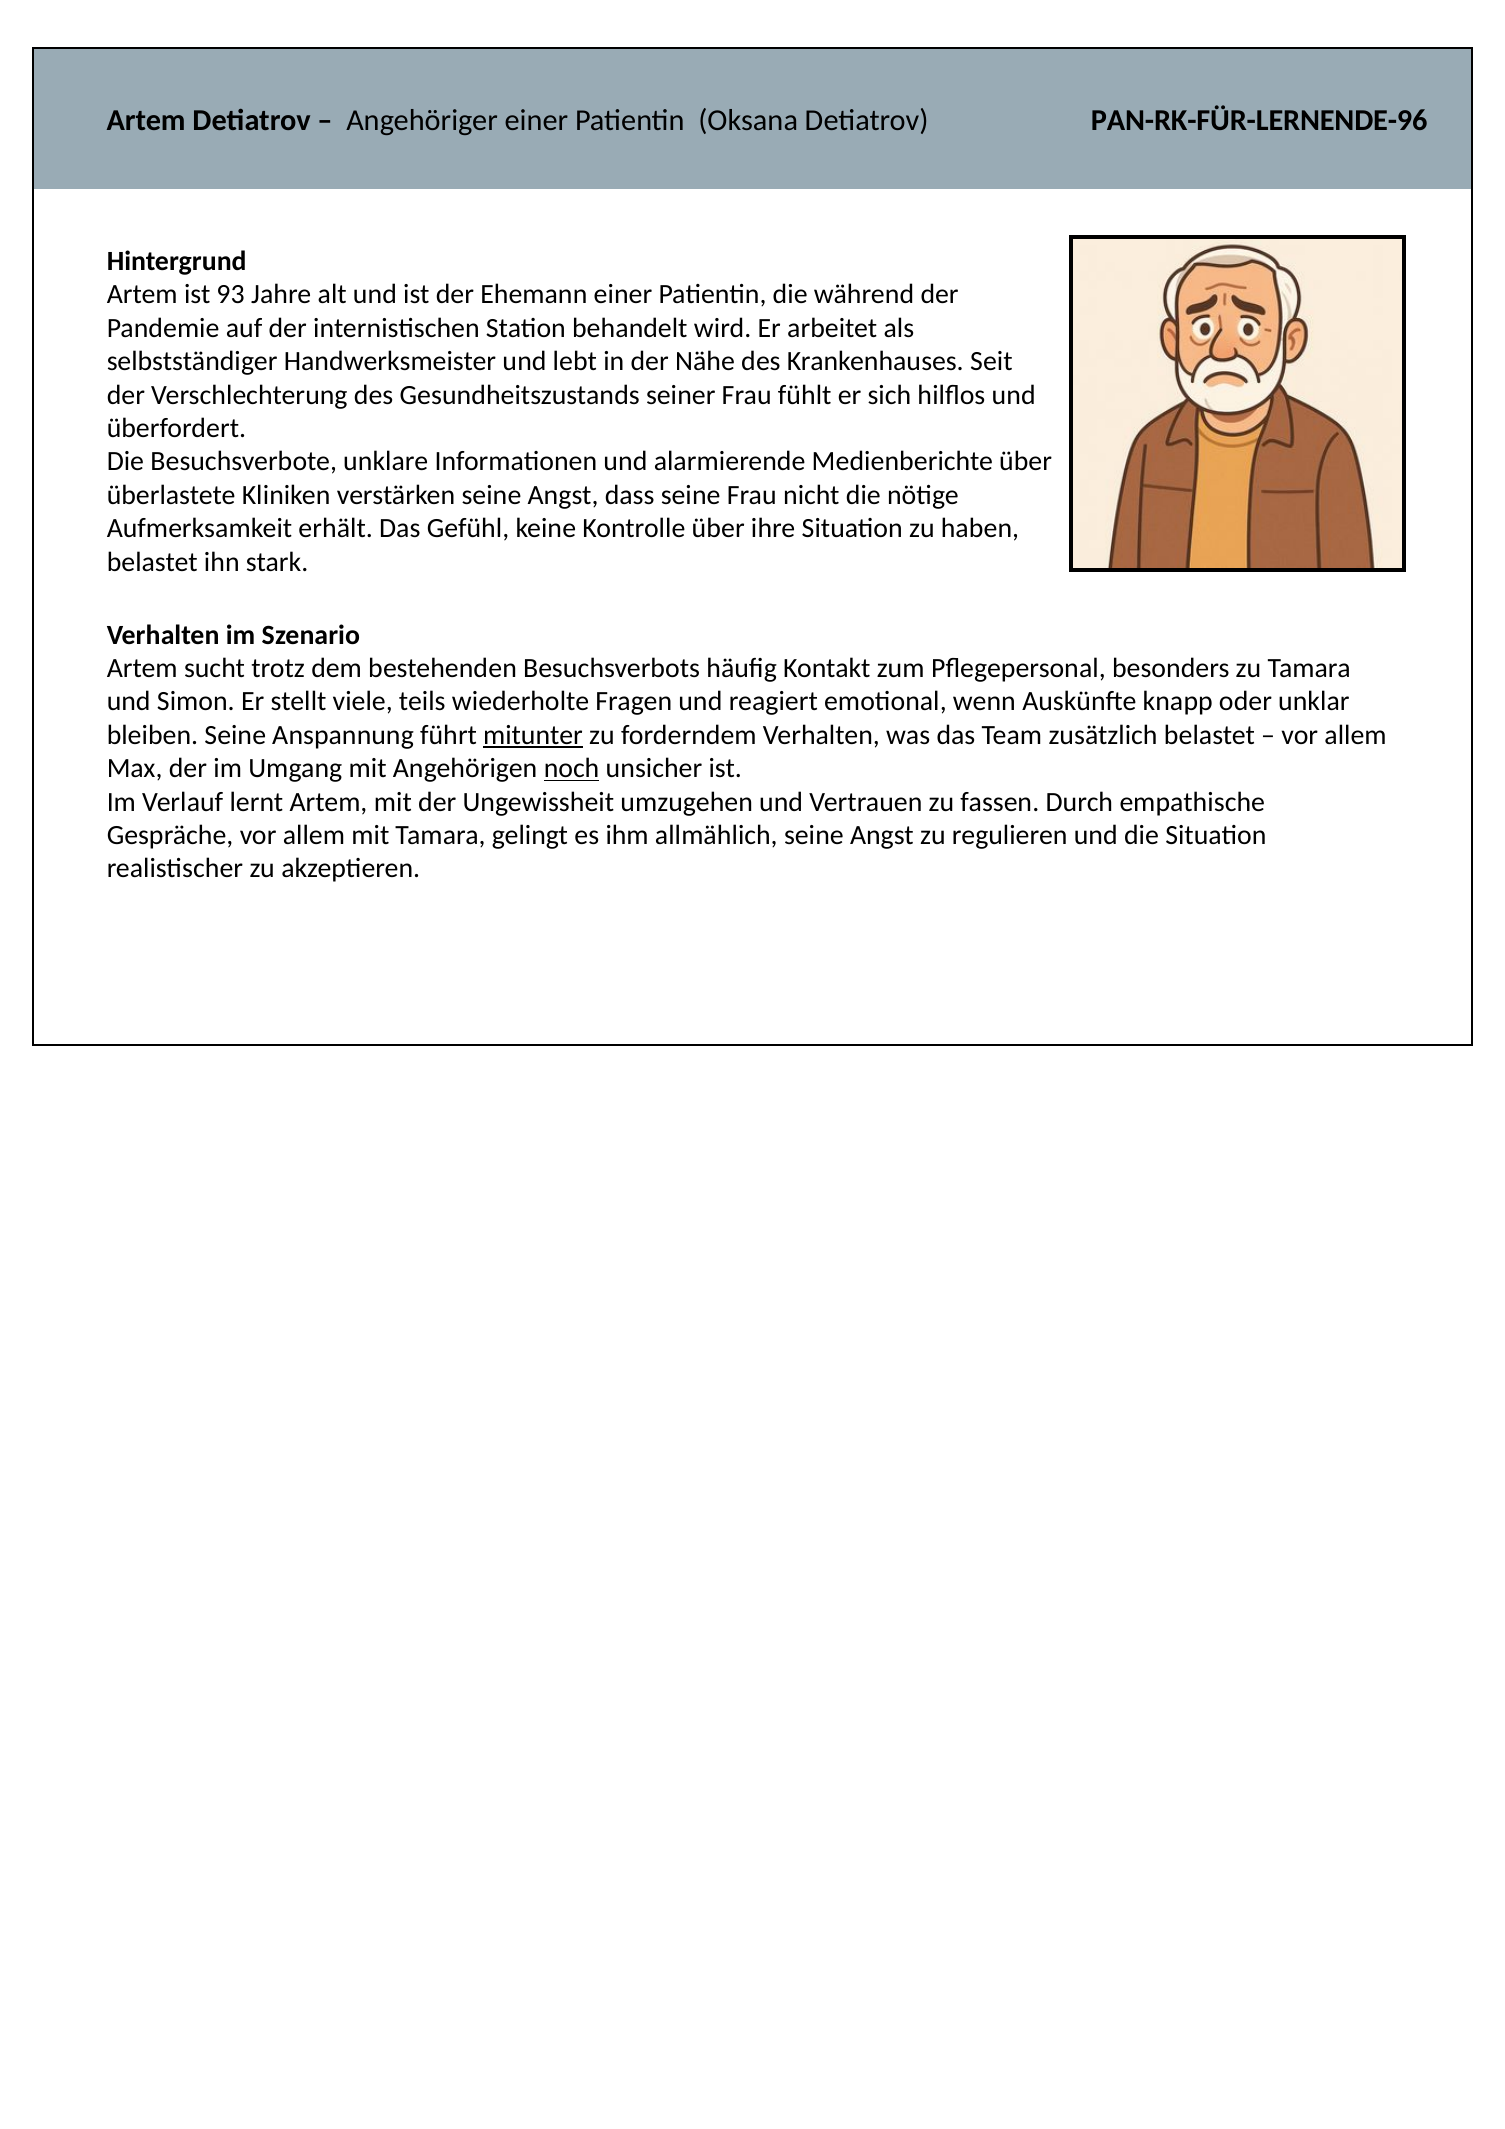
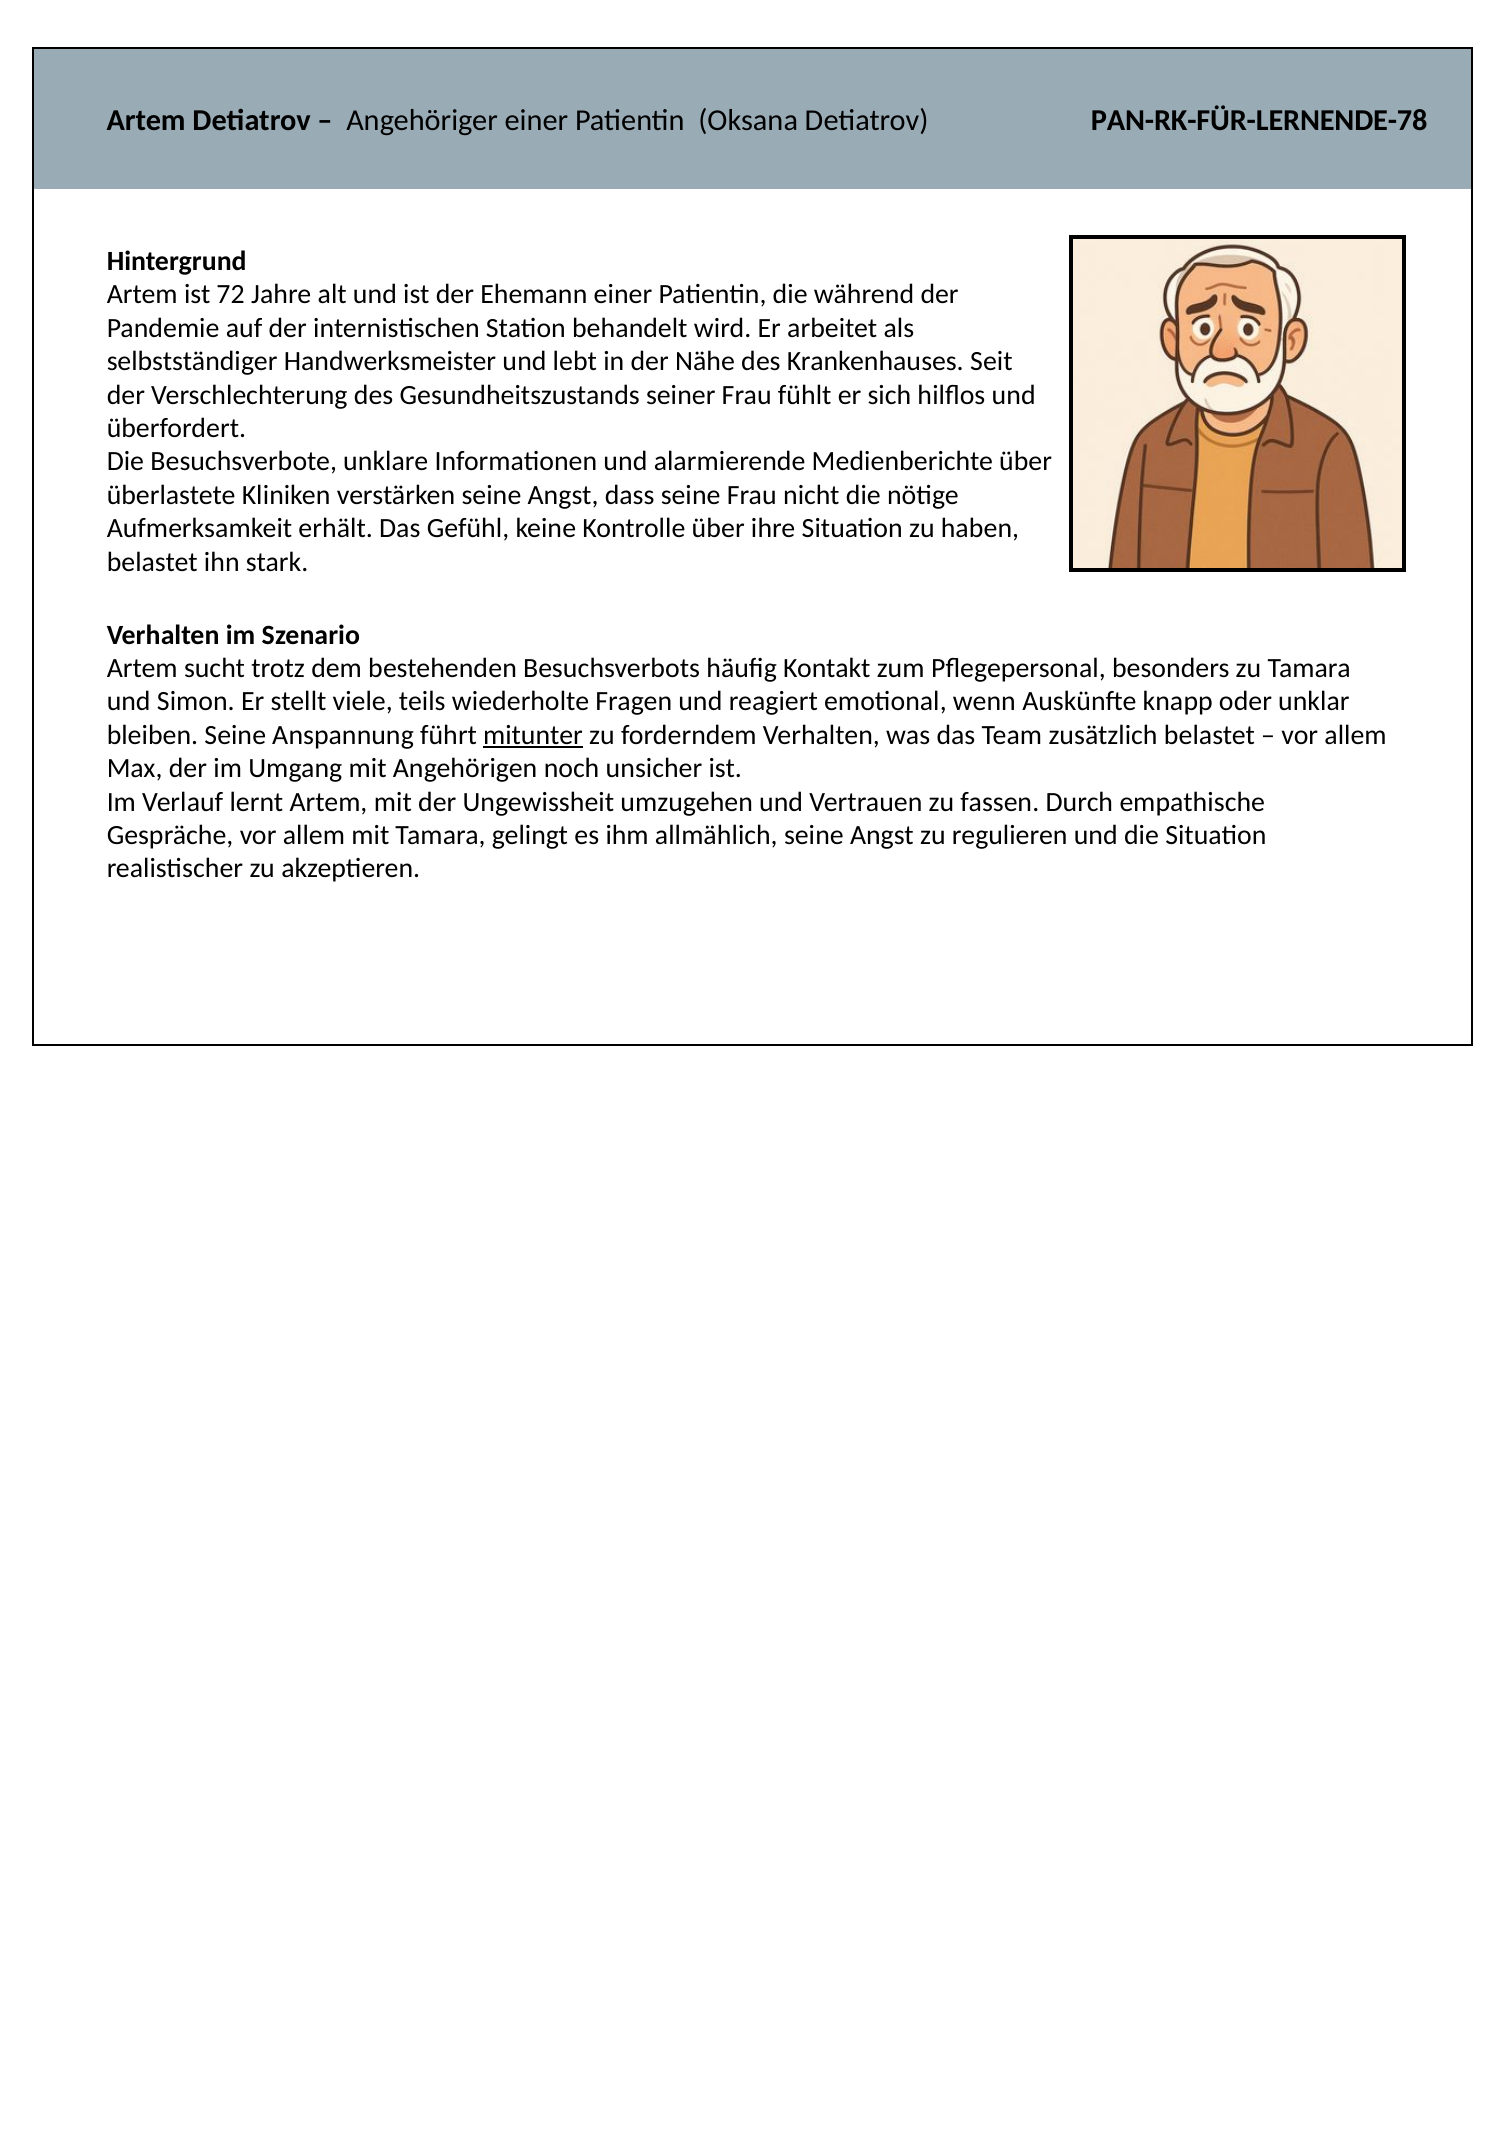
PAN-RK-FÜR-LERNENDE-96: PAN-RK-FÜR-LERNENDE-96 -> PAN-RK-FÜR-LERNENDE-78
93: 93 -> 72
noch underline: present -> none
